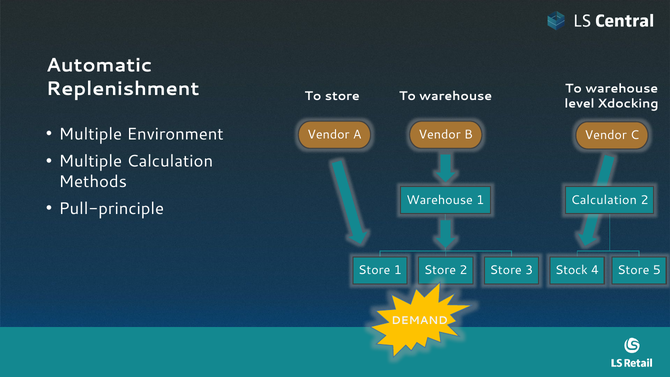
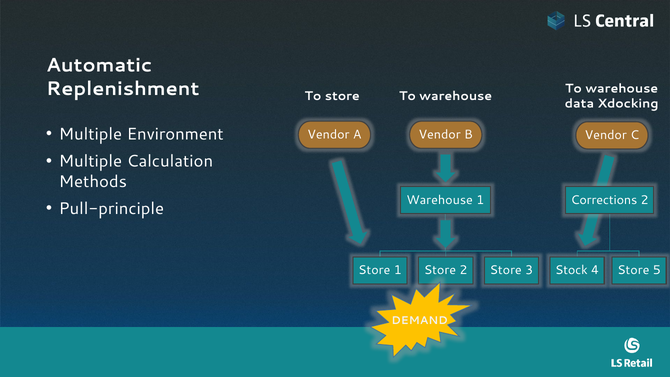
level: level -> data
Calculation at (604, 200): Calculation -> Corrections
